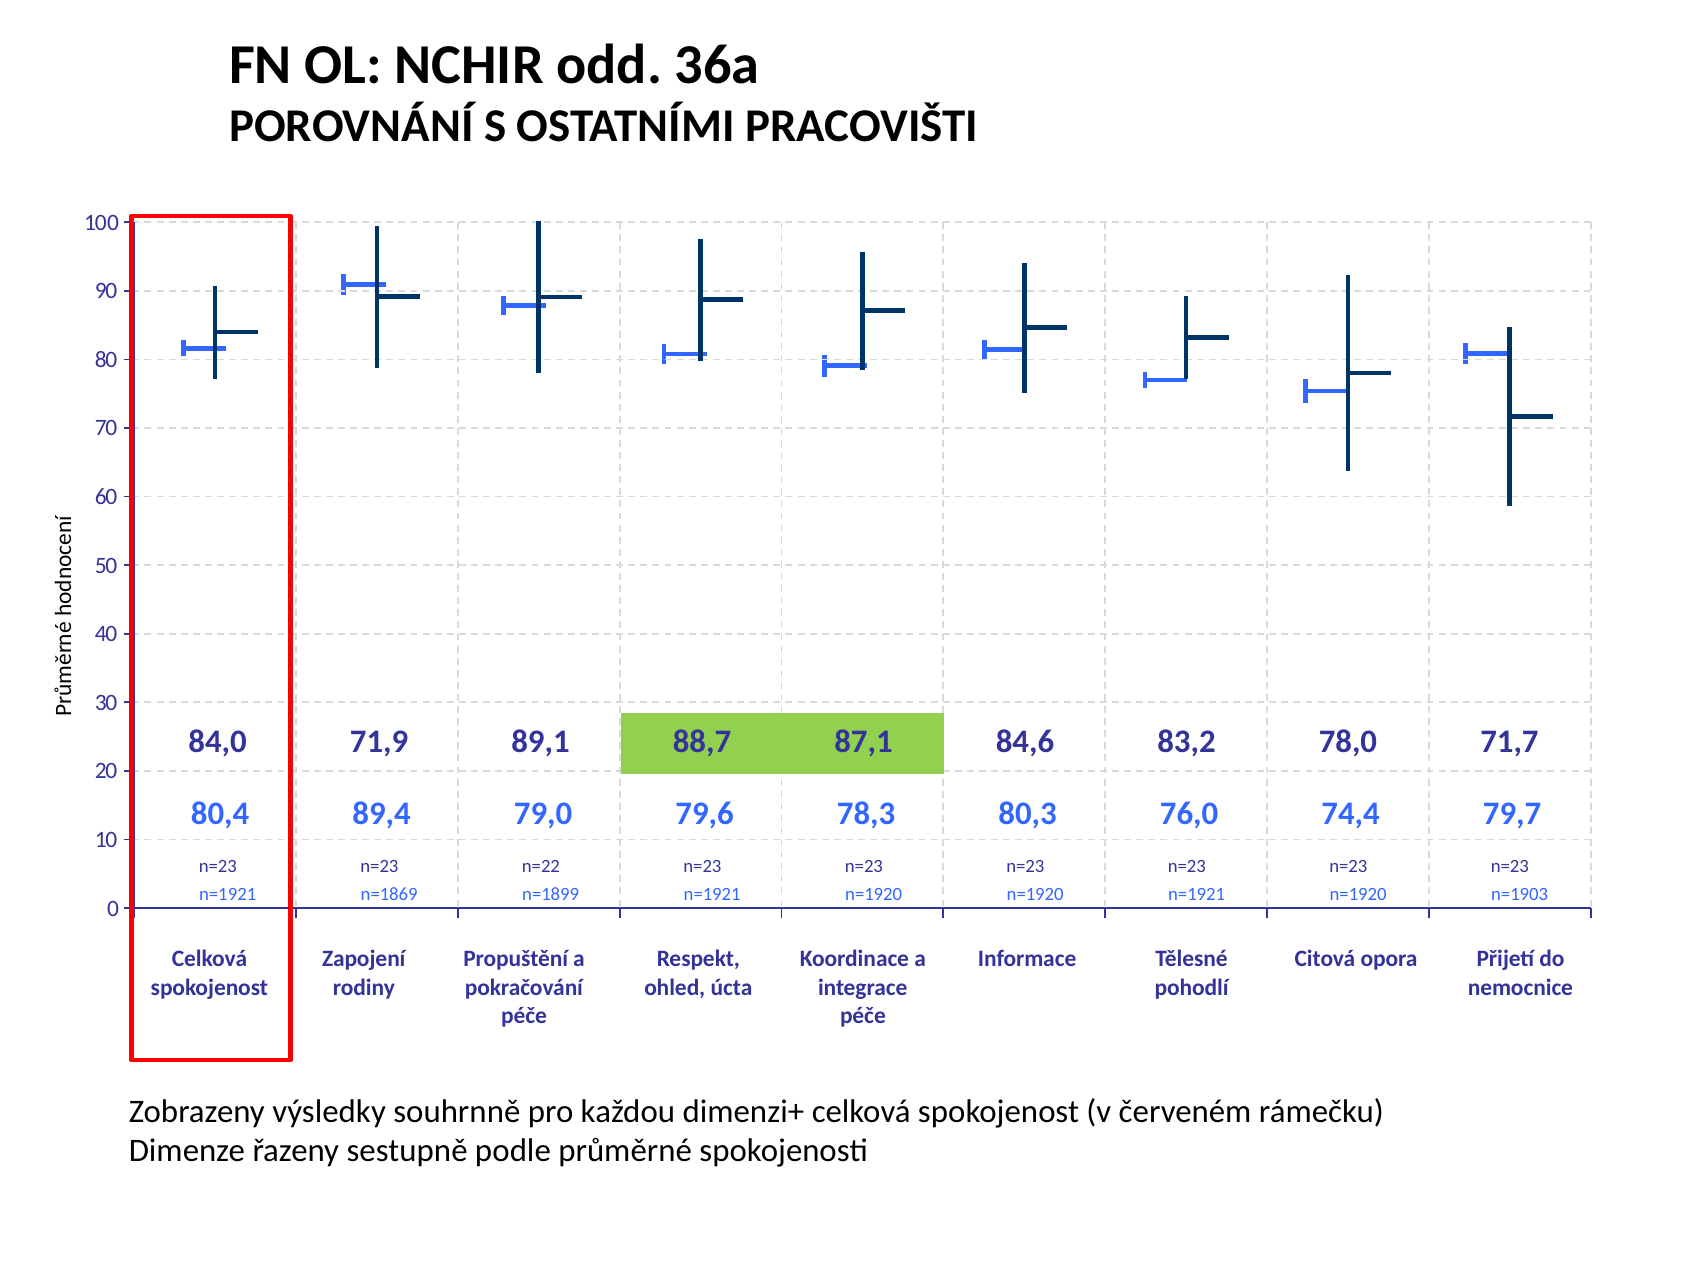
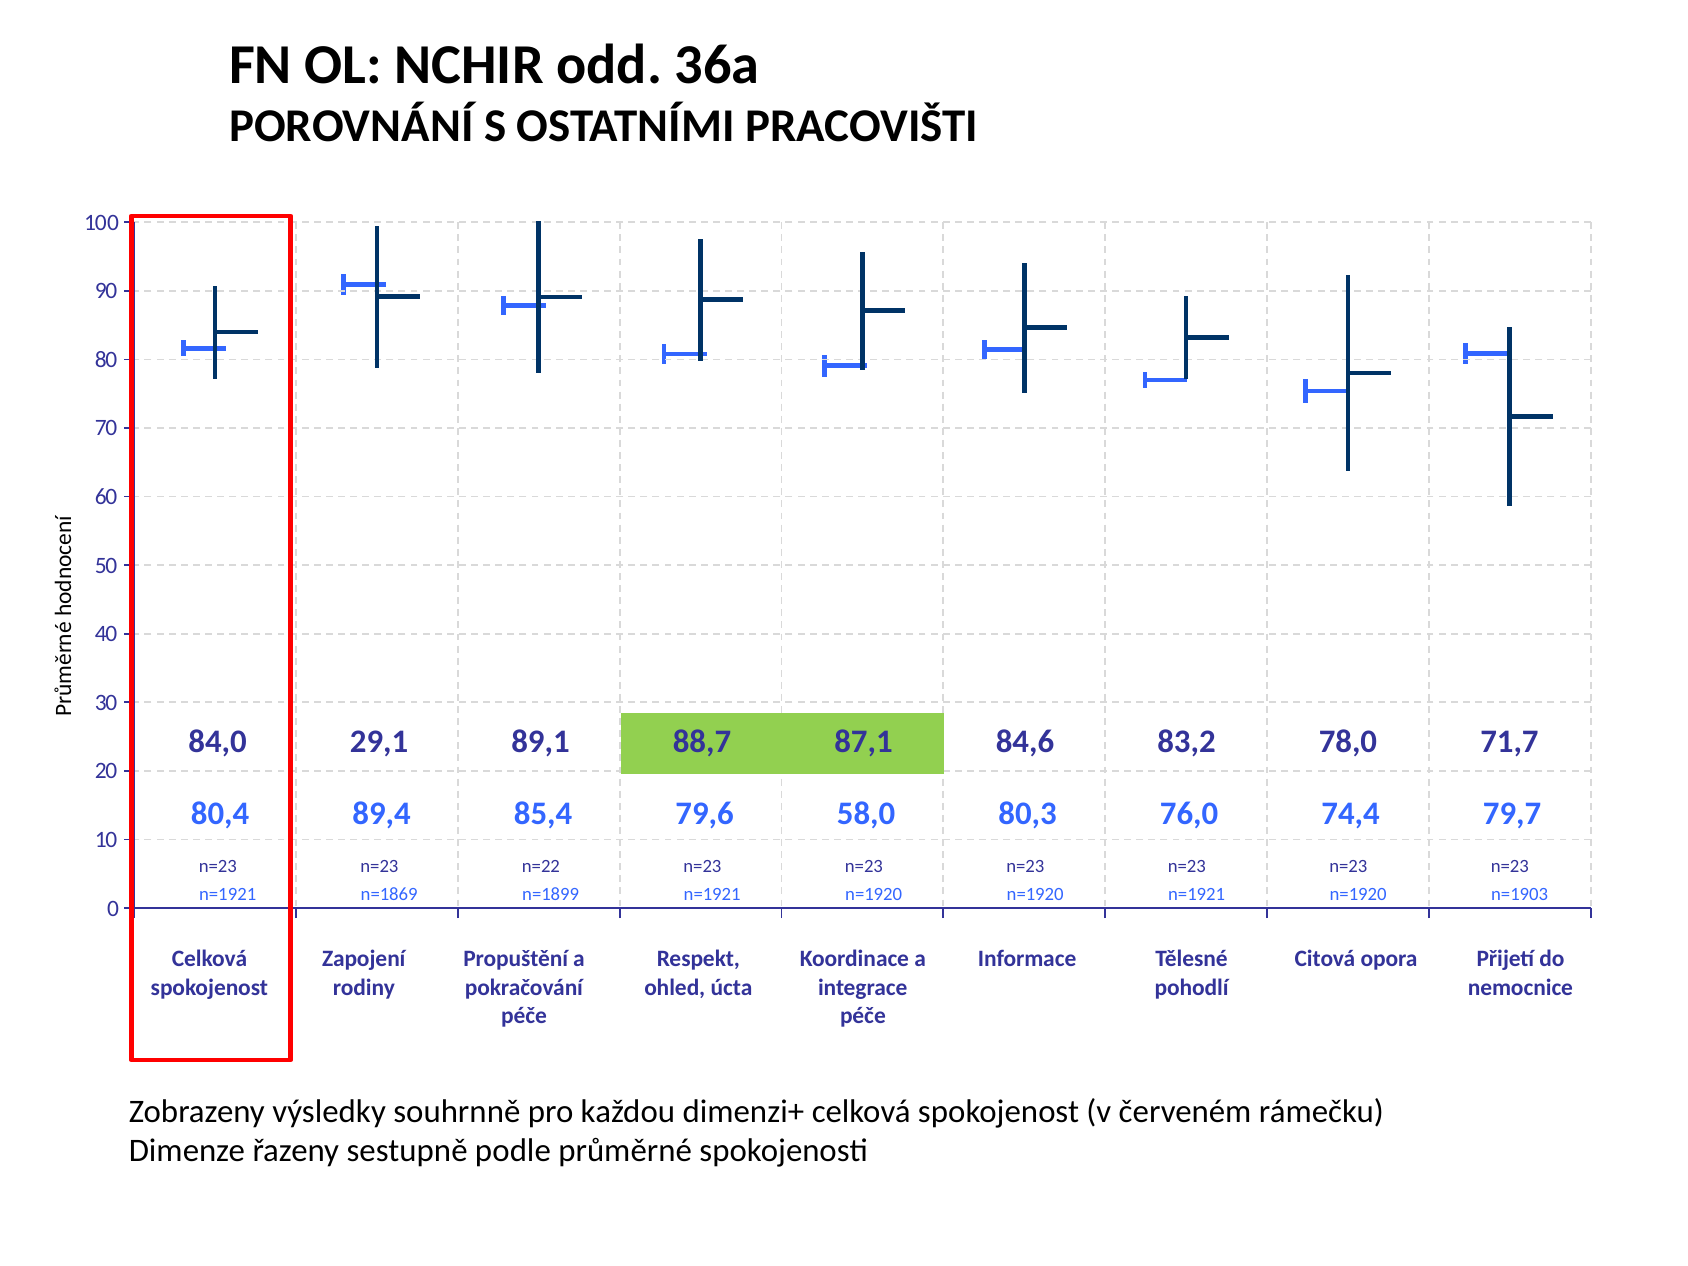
71,9: 71,9 -> 29,1
79,0: 79,0 -> 85,4
78,3: 78,3 -> 58,0
